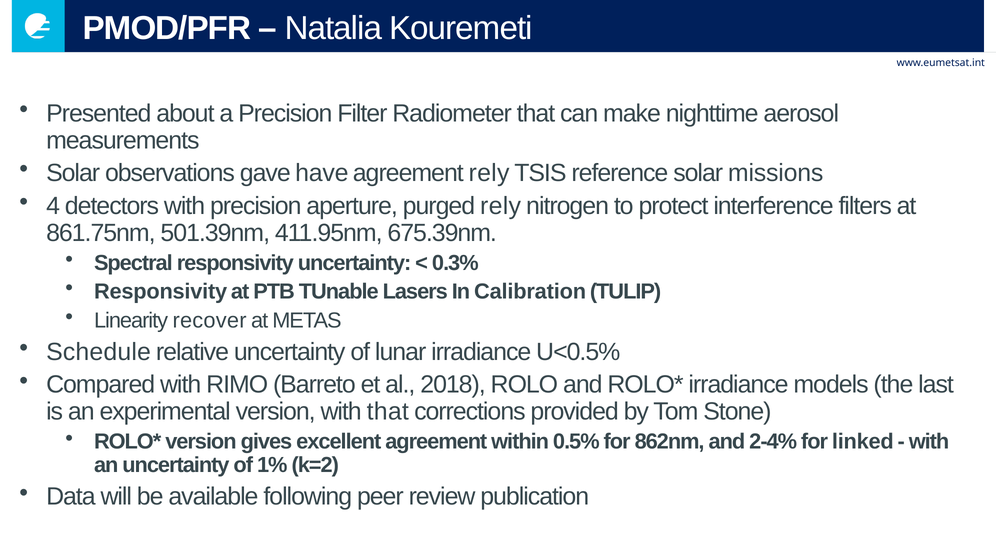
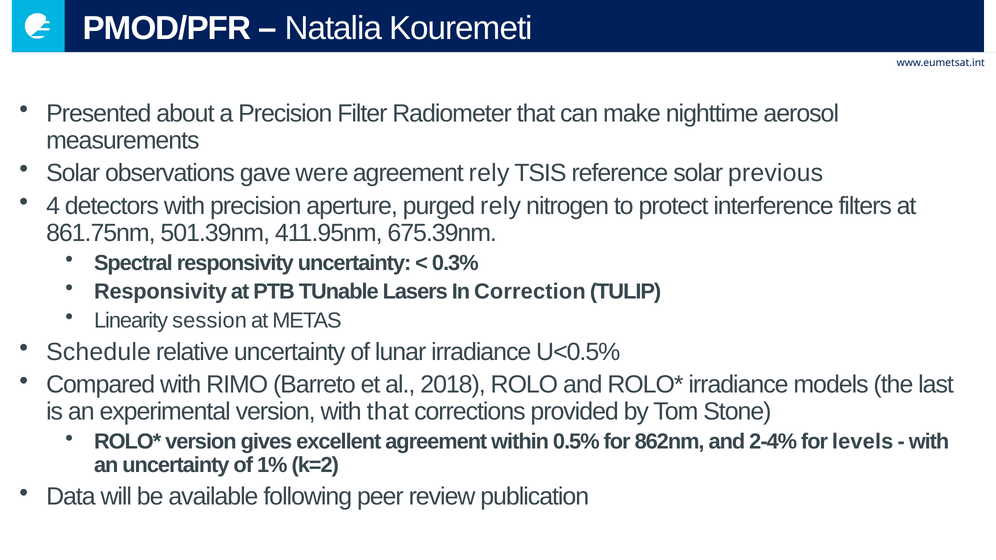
have: have -> were
missions: missions -> previous
Calibration: Calibration -> Correction
recover: recover -> session
linked: linked -> levels
